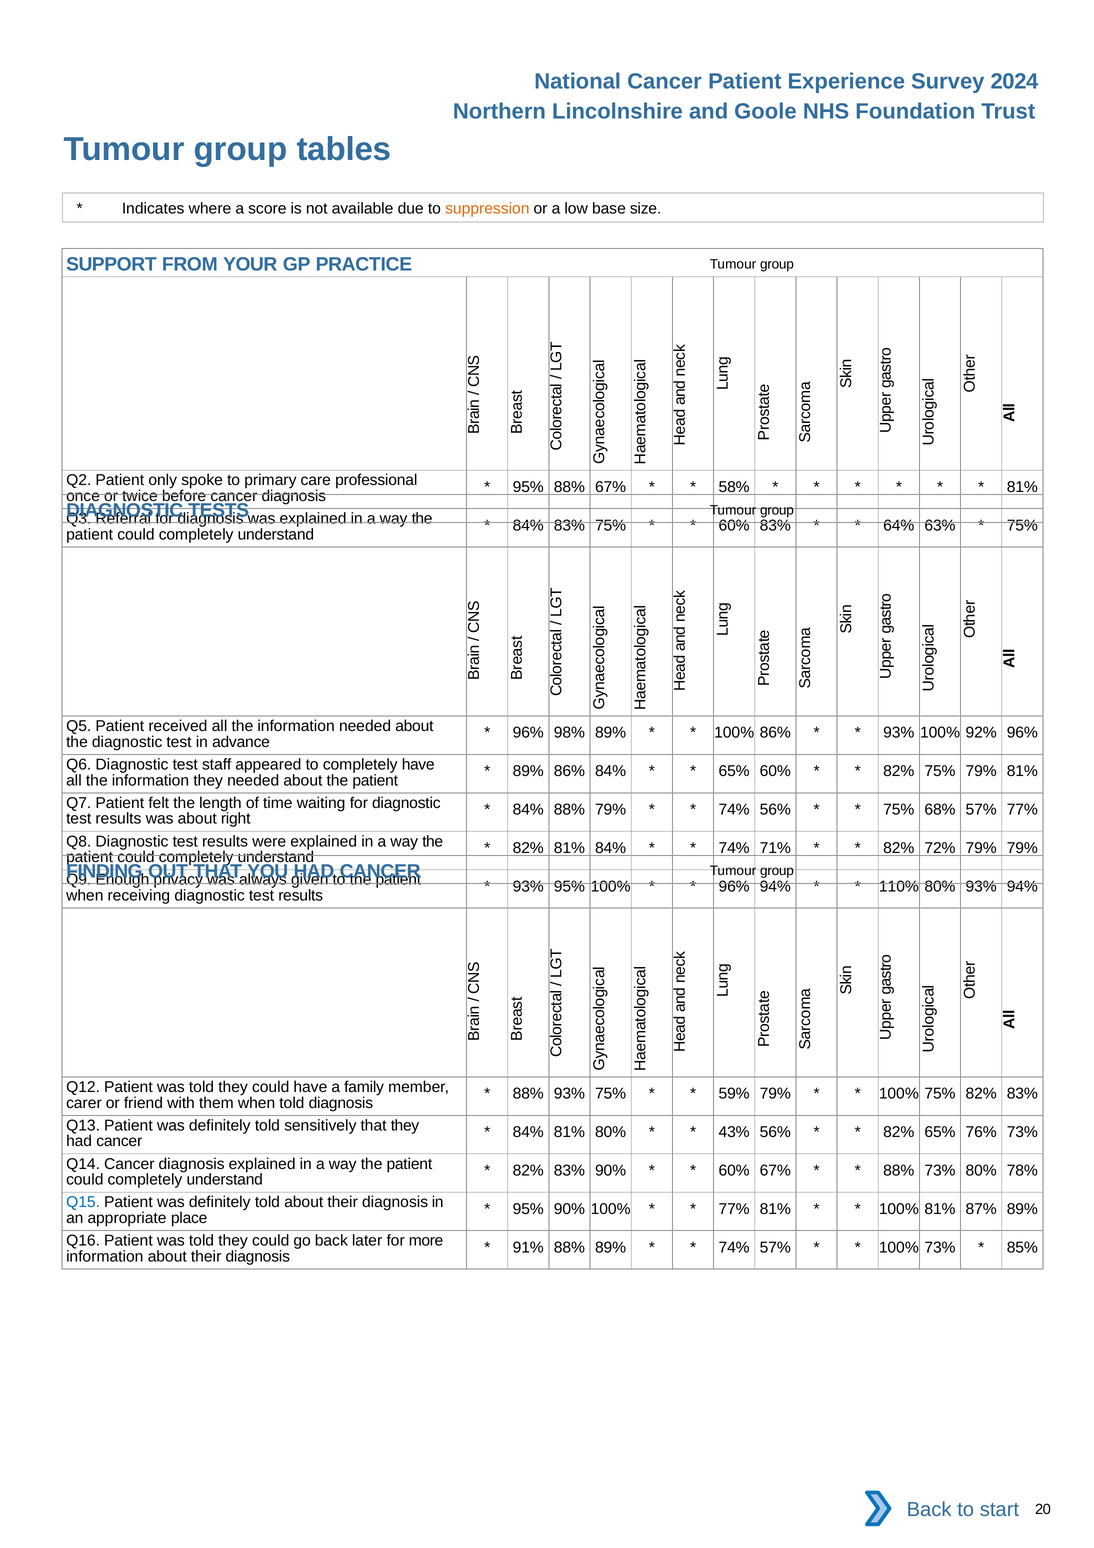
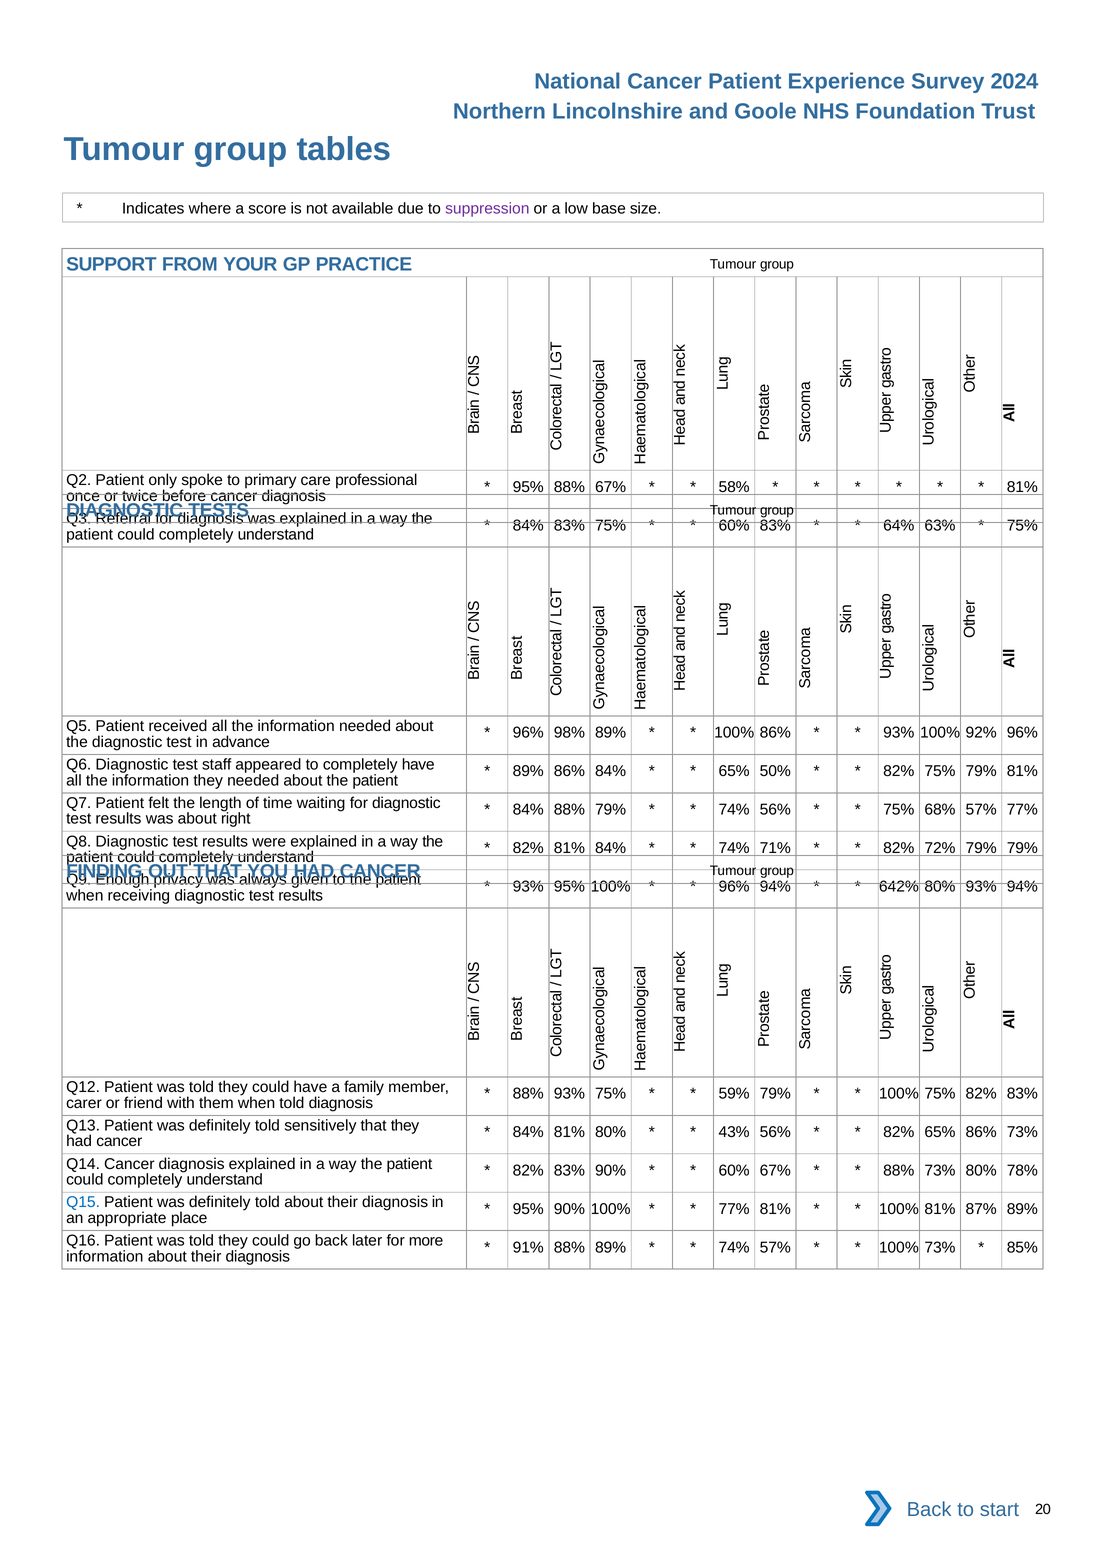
suppression colour: orange -> purple
65% 60%: 60% -> 50%
110%: 110% -> 642%
65% 76%: 76% -> 86%
